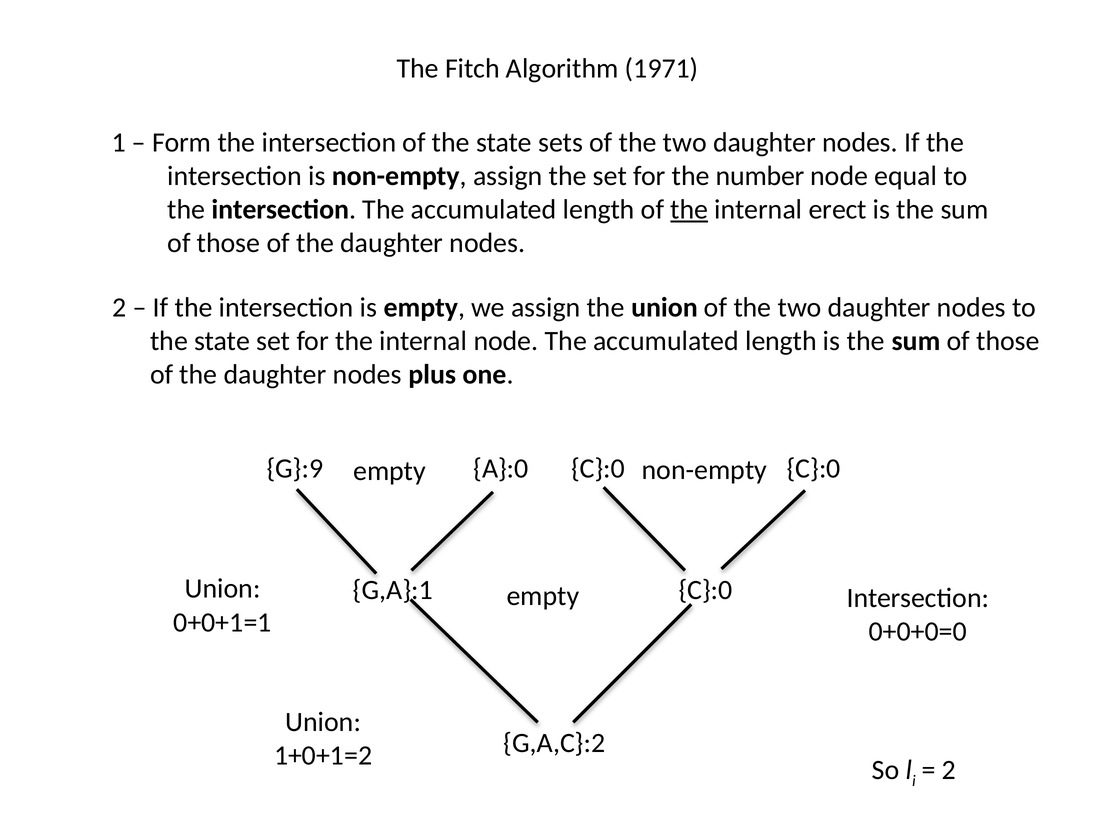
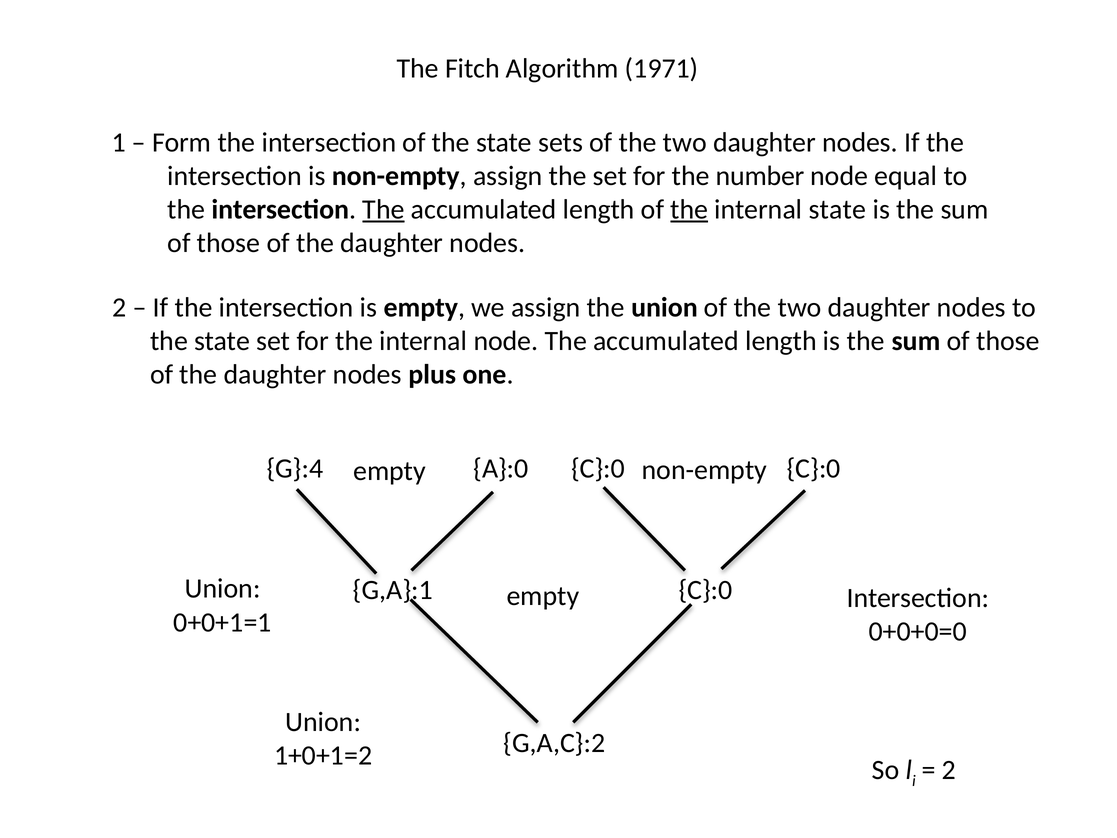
The at (384, 209) underline: none -> present
internal erect: erect -> state
G}:9: G}:9 -> G}:4
